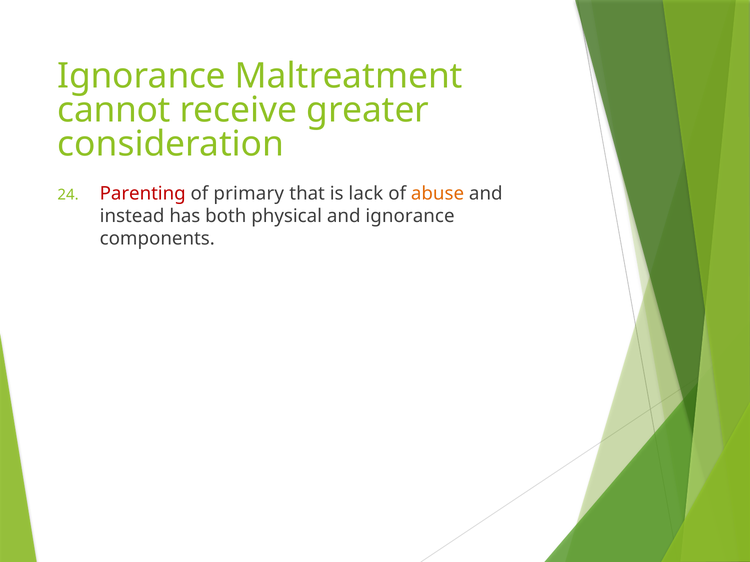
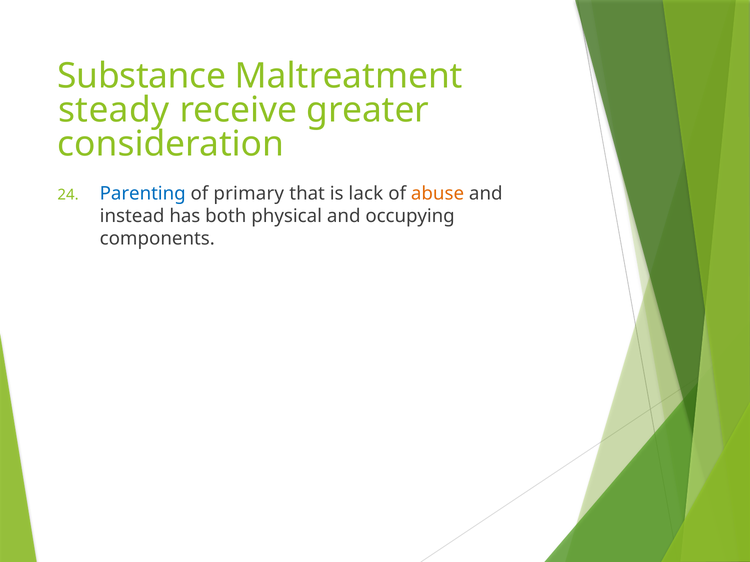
Ignorance at (142, 76): Ignorance -> Substance
cannot: cannot -> steady
Parenting colour: red -> blue
and ignorance: ignorance -> occupying
